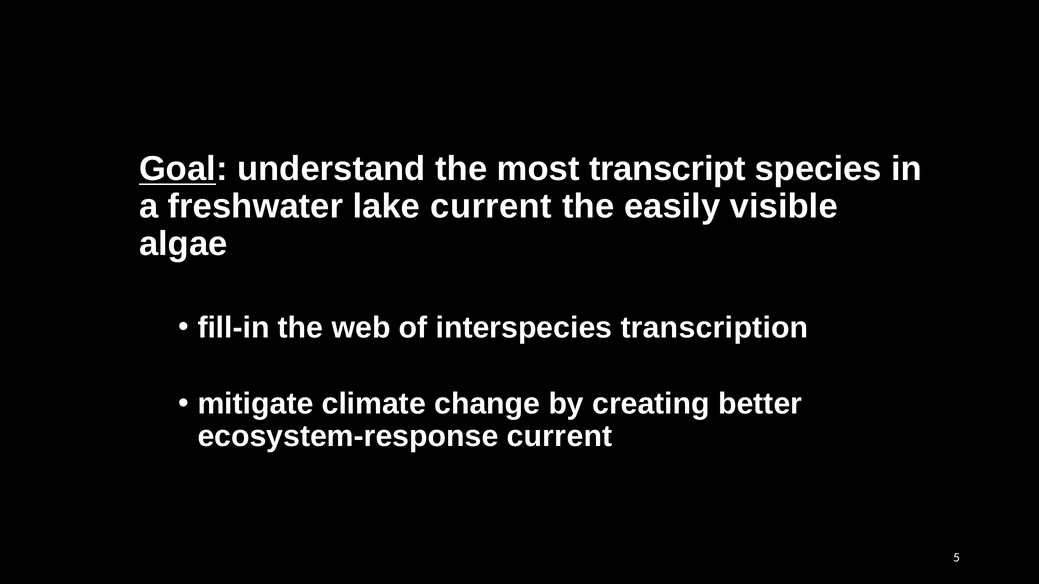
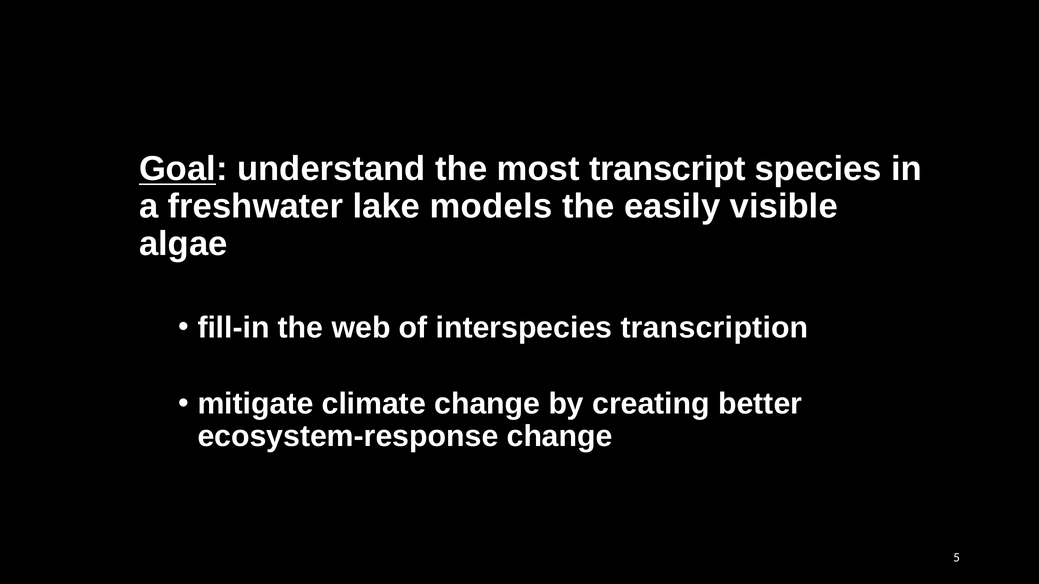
lake current: current -> models
ecosystem-response current: current -> change
